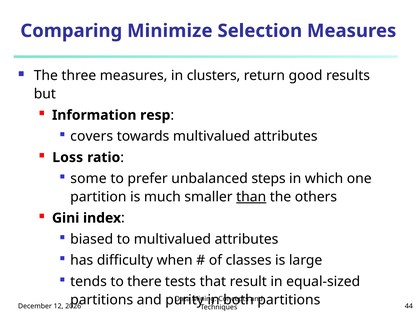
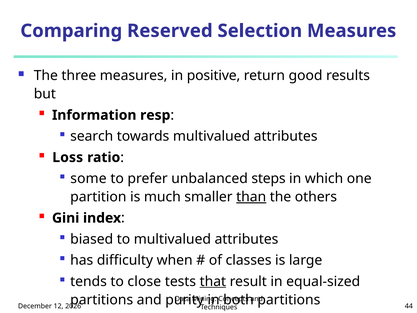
Minimize: Minimize -> Reserved
clusters: clusters -> positive
covers: covers -> search
there: there -> close
that underline: none -> present
